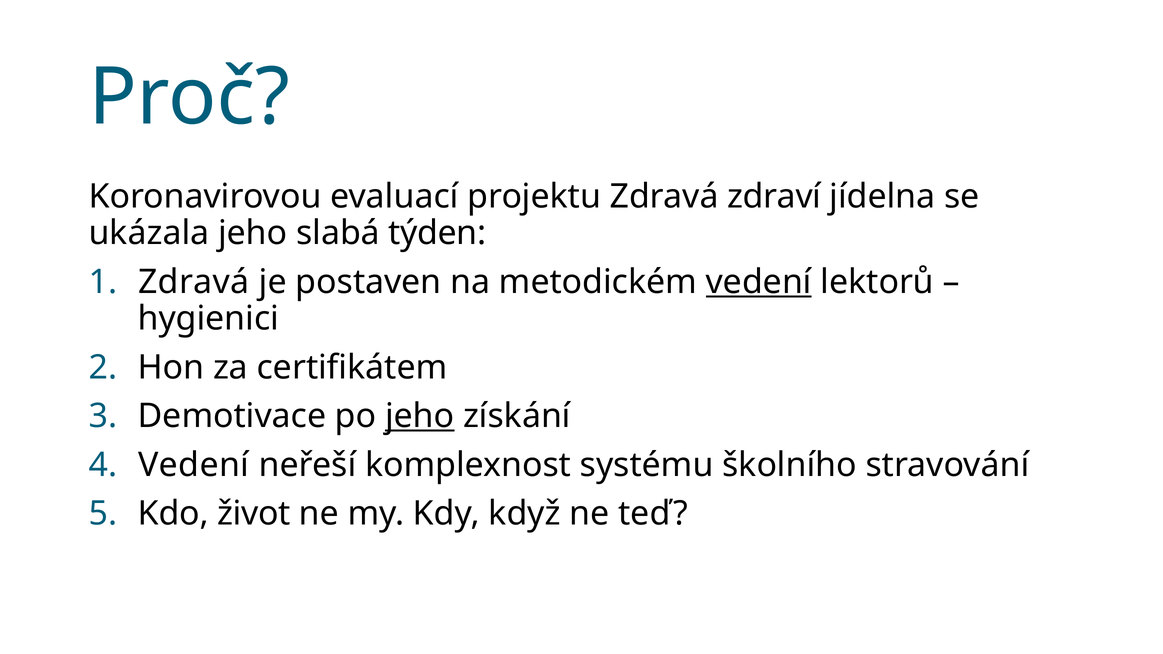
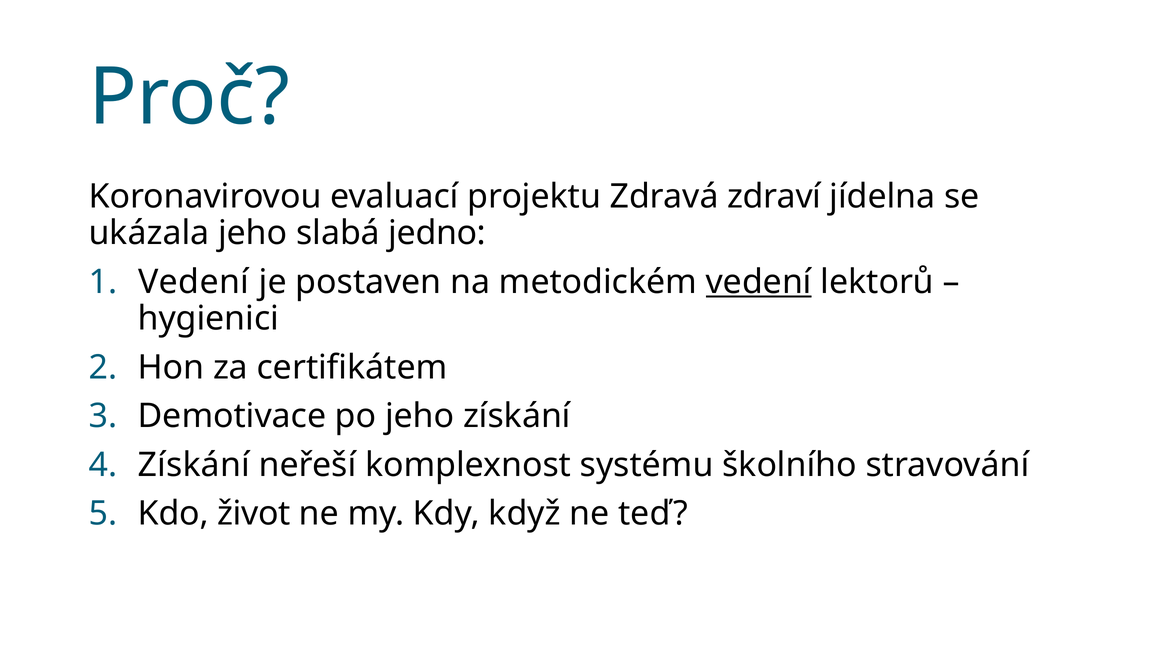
týden: týden -> jedno
Zdravá at (194, 282): Zdravá -> Vedení
jeho at (420, 416) underline: present -> none
Vedení at (194, 465): Vedení -> Získání
